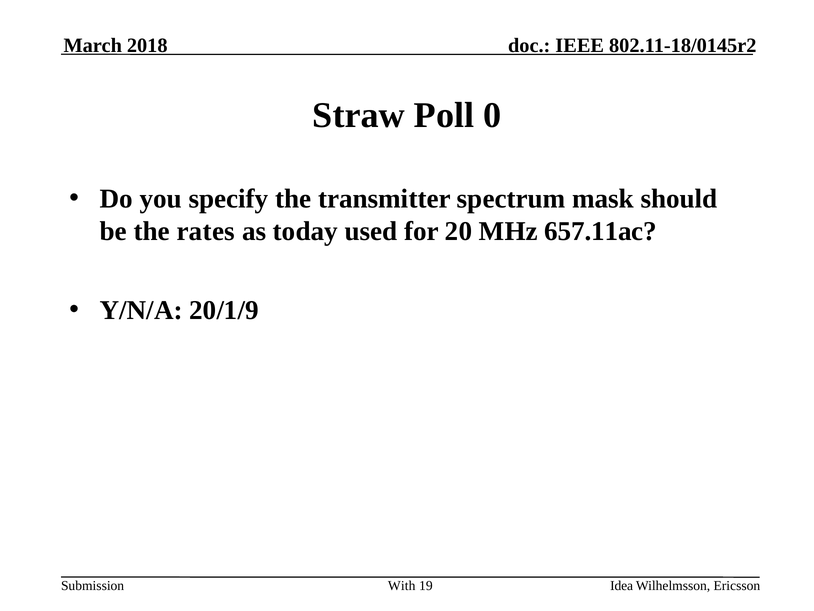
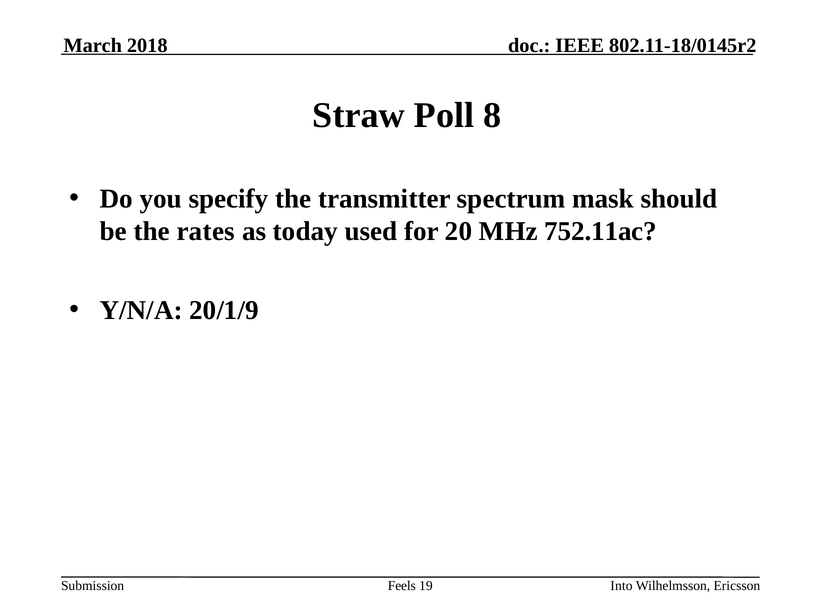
0: 0 -> 8
657.11ac: 657.11ac -> 752.11ac
With: With -> Feels
Idea: Idea -> Into
